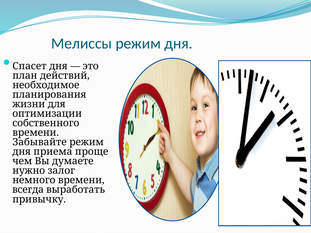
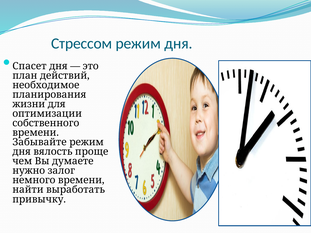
Мелиссы: Мелиссы -> Стрессом
приема: приема -> вялость
всегда: всегда -> найти
